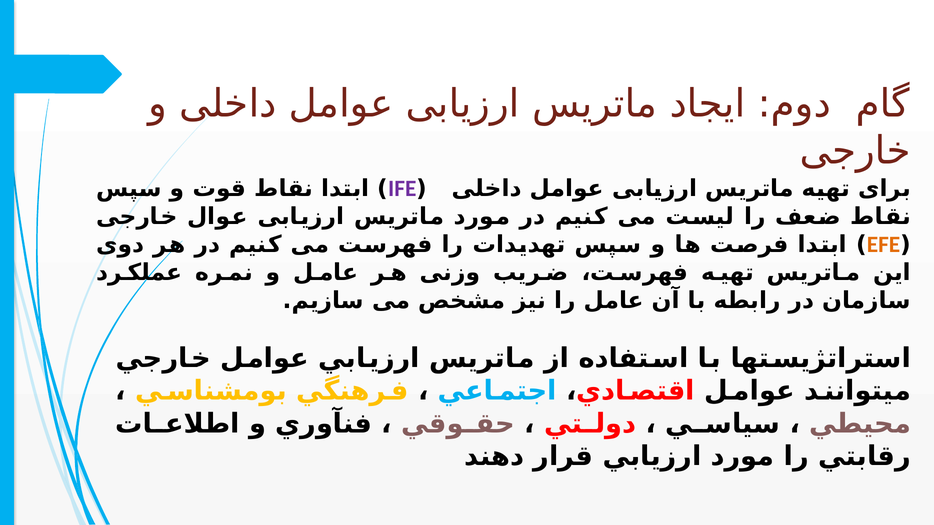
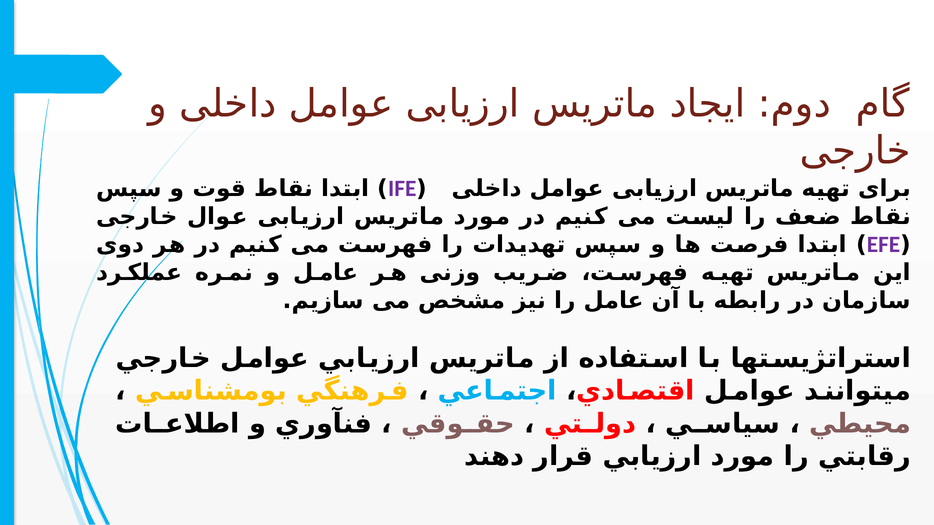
EFE colour: orange -> purple
